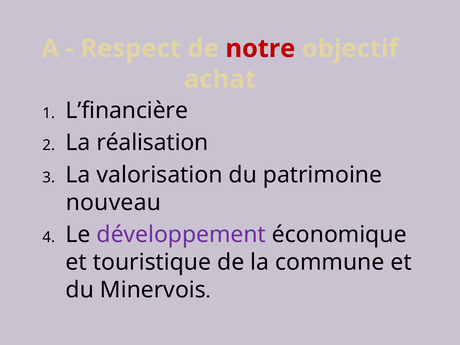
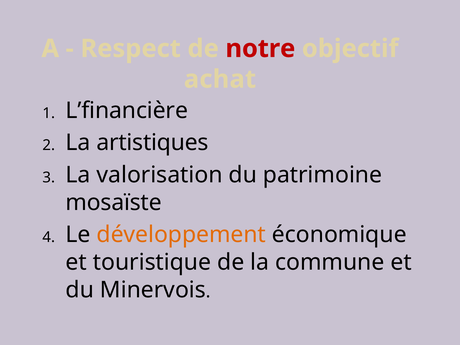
réalisation: réalisation -> artistiques
nouveau: nouveau -> mosaïste
développement colour: purple -> orange
